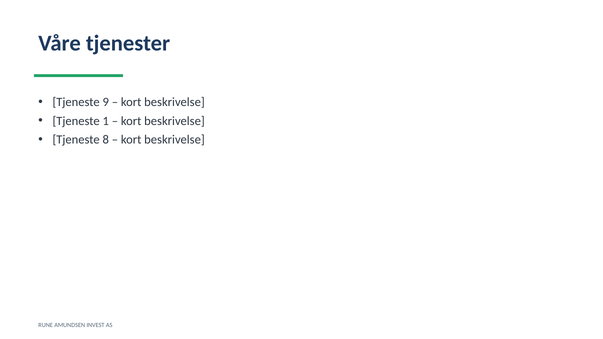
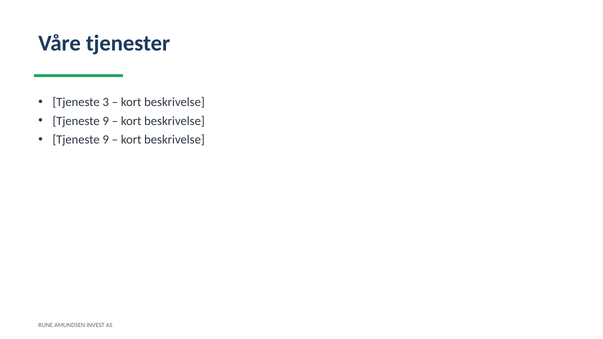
9: 9 -> 3
1 at (106, 121): 1 -> 9
8 at (106, 140): 8 -> 9
